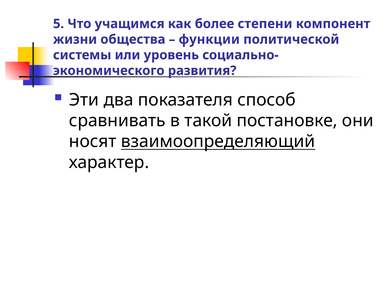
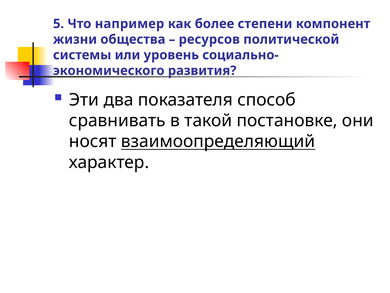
учащимся: учащимся -> например
функции: функции -> ресурсов
